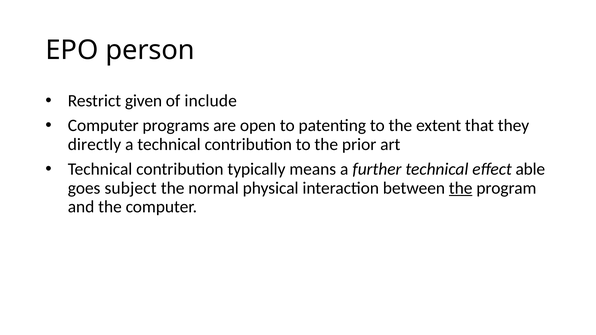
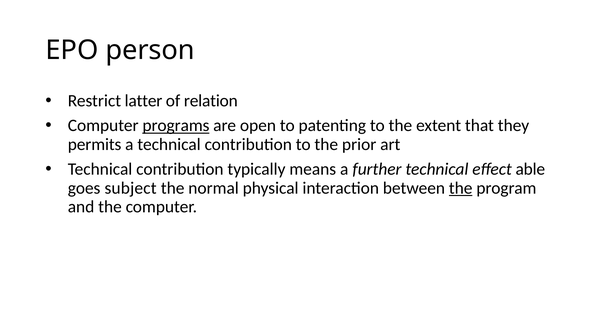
given: given -> latter
include: include -> relation
programs underline: none -> present
directly: directly -> permits
